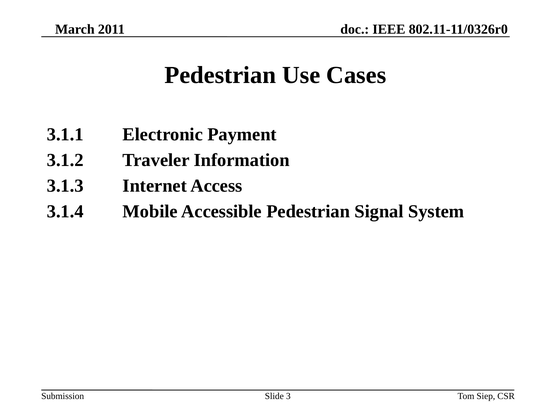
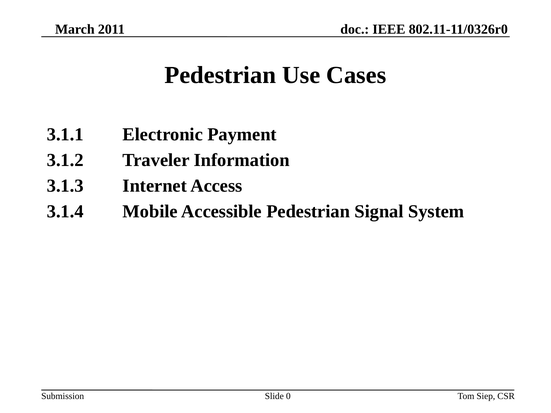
3: 3 -> 0
